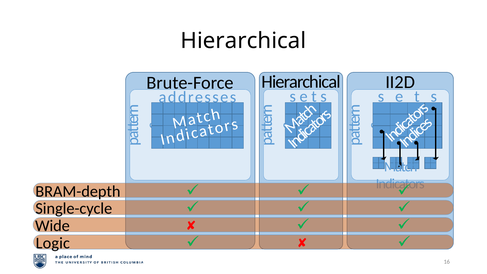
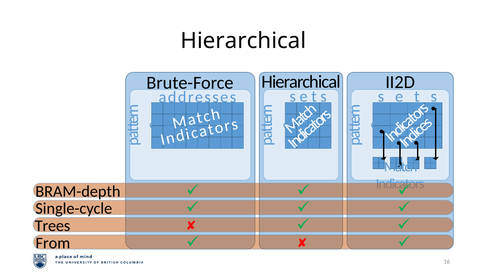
Wide: Wide -> Trees
Logic: Logic -> From
